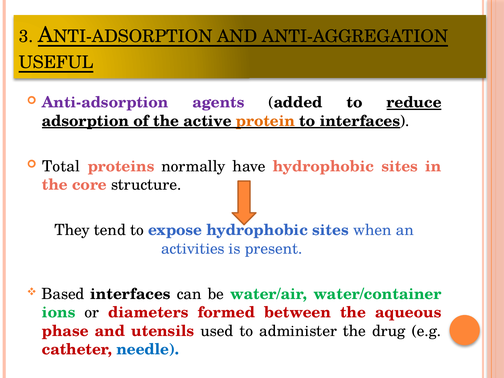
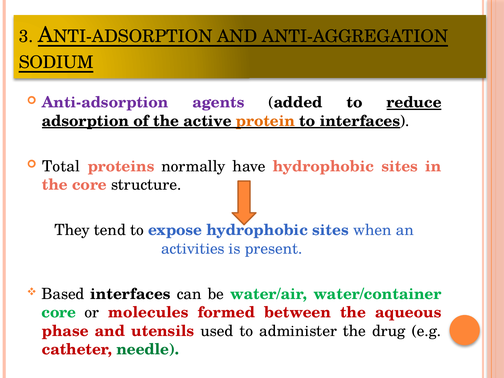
USEFUL: USEFUL -> SODIUM
ions at (59, 313): ions -> core
diameters: diameters -> molecules
needle colour: blue -> green
